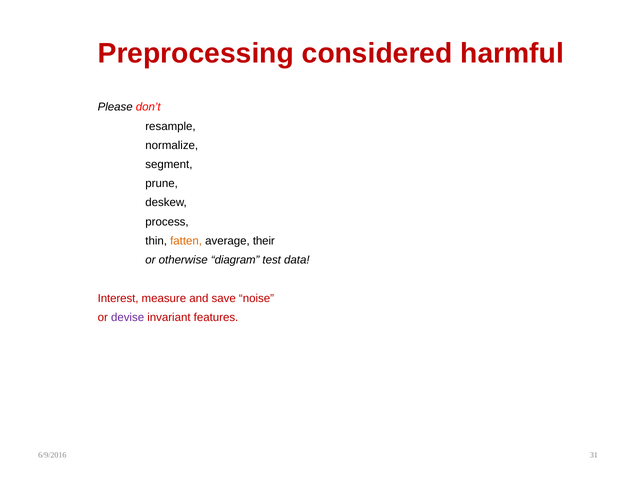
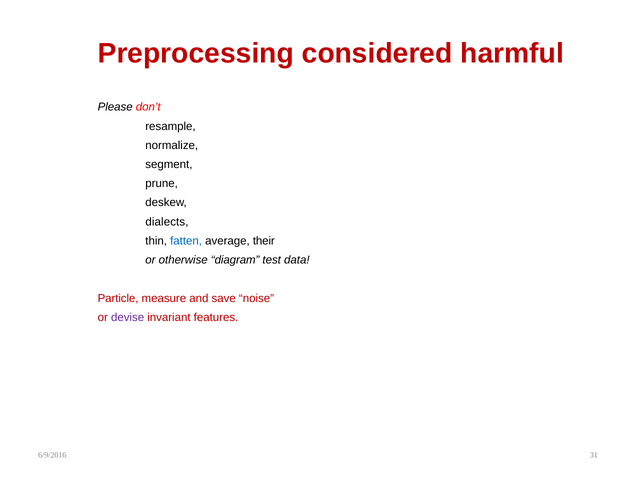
process: process -> dialects
fatten colour: orange -> blue
Interest: Interest -> Particle
